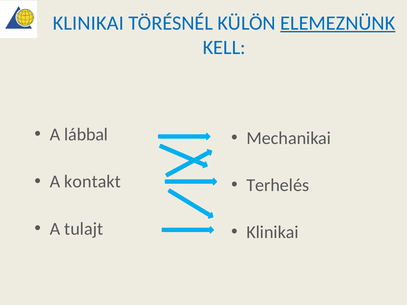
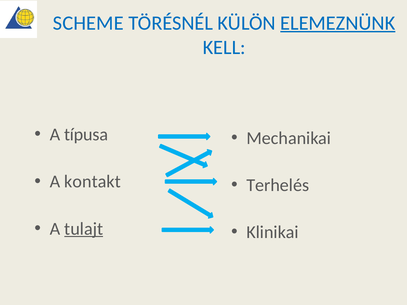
KLINIKAI at (88, 23): KLINIKAI -> SCHEME
lábbal: lábbal -> típusa
tulajt underline: none -> present
